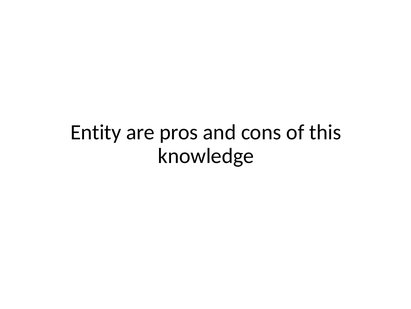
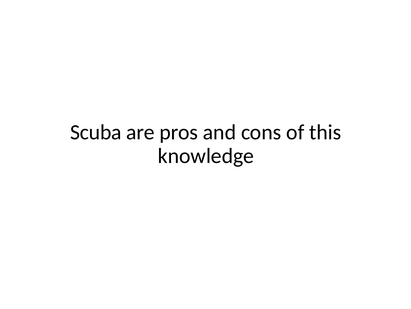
Entity: Entity -> Scuba
